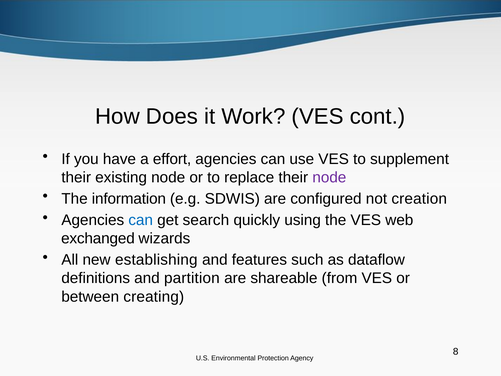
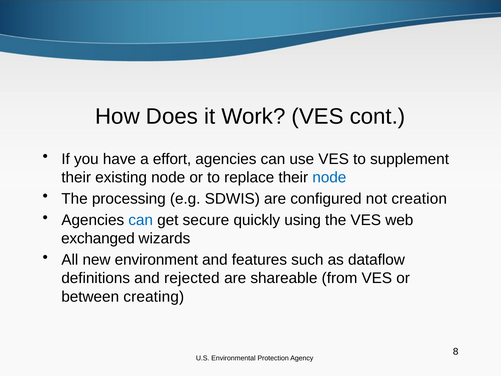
node at (329, 177) colour: purple -> blue
information: information -> processing
search: search -> secure
establishing: establishing -> environment
partition: partition -> rejected
